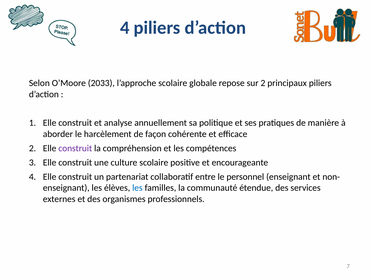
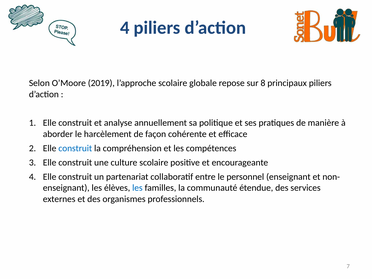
2033: 2033 -> 2019
sur 2: 2 -> 8
construit at (75, 148) colour: purple -> blue
